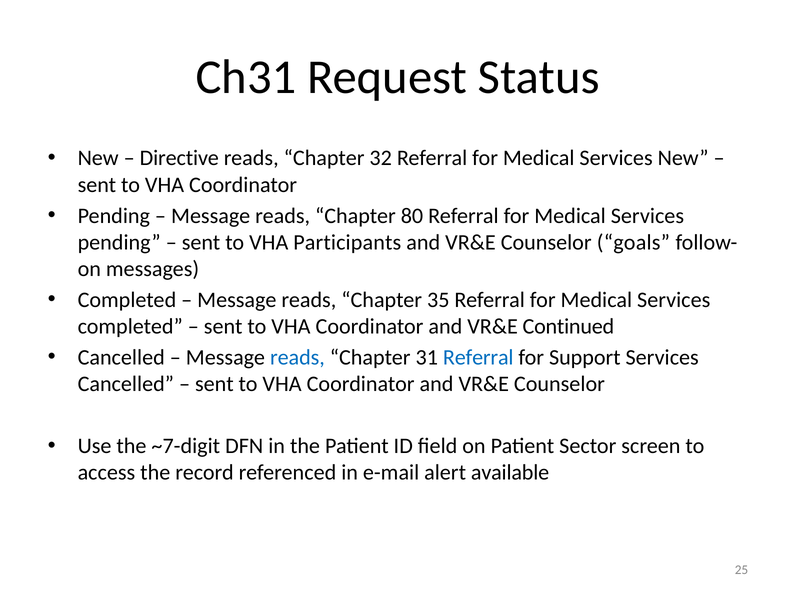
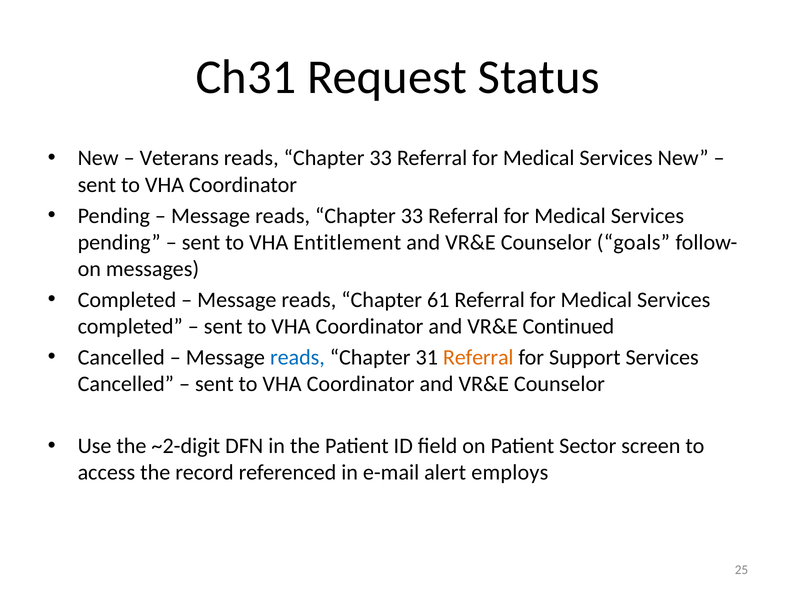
Directive: Directive -> Veterans
32 at (381, 158): 32 -> 33
Message reads Chapter 80: 80 -> 33
Participants: Participants -> Entitlement
35: 35 -> 61
Referral at (478, 357) colour: blue -> orange
~7-digit: ~7-digit -> ~2-digit
available: available -> employs
